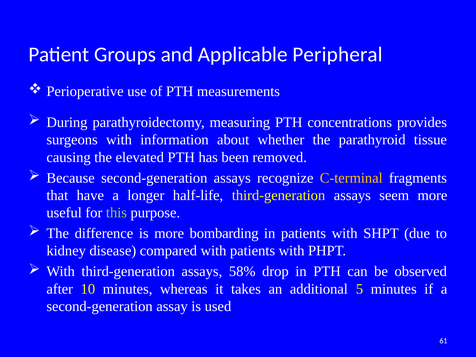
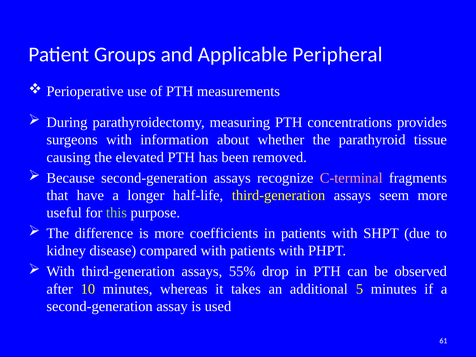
C-terminal colour: yellow -> pink
bombarding: bombarding -> coefficients
58%: 58% -> 55%
